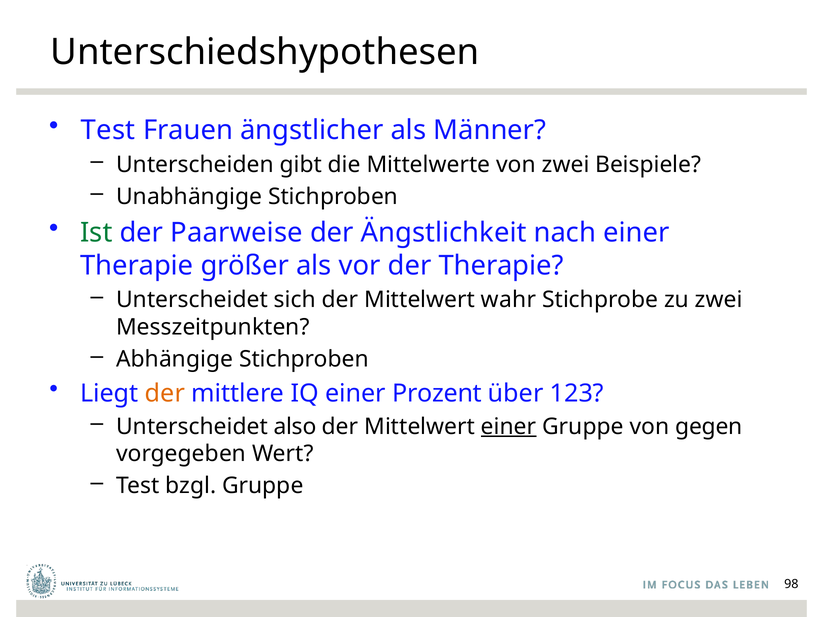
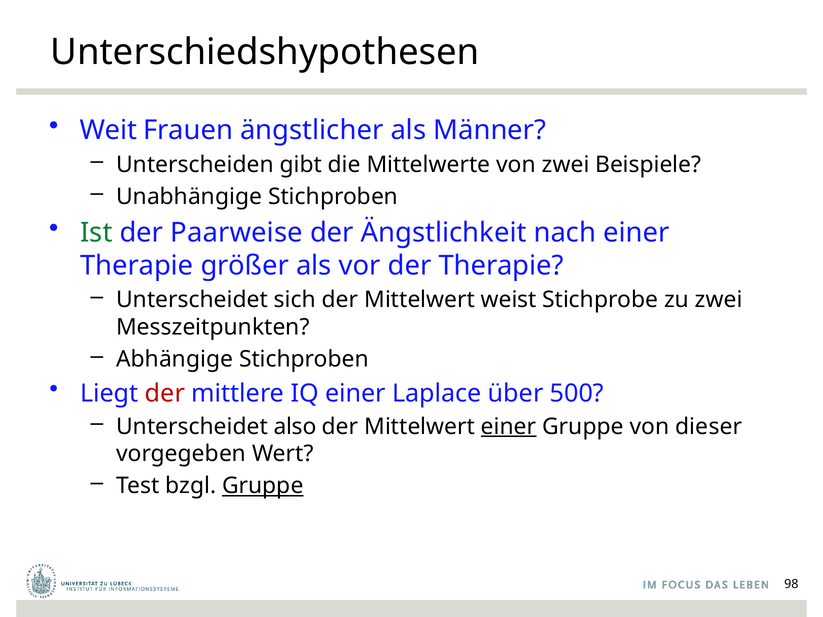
Test at (108, 130): Test -> Weit
wahr: wahr -> weist
der at (165, 393) colour: orange -> red
Prozent: Prozent -> Laplace
123: 123 -> 500
gegen: gegen -> dieser
Gruppe at (263, 486) underline: none -> present
